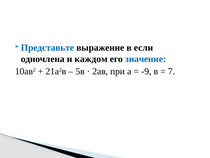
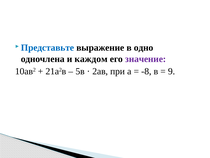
если: если -> одно
значение colour: blue -> purple
-9: -9 -> -8
7: 7 -> 9
